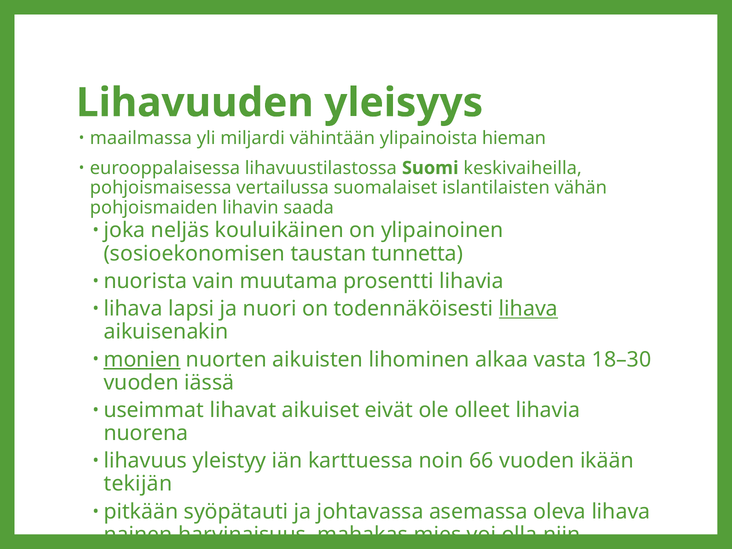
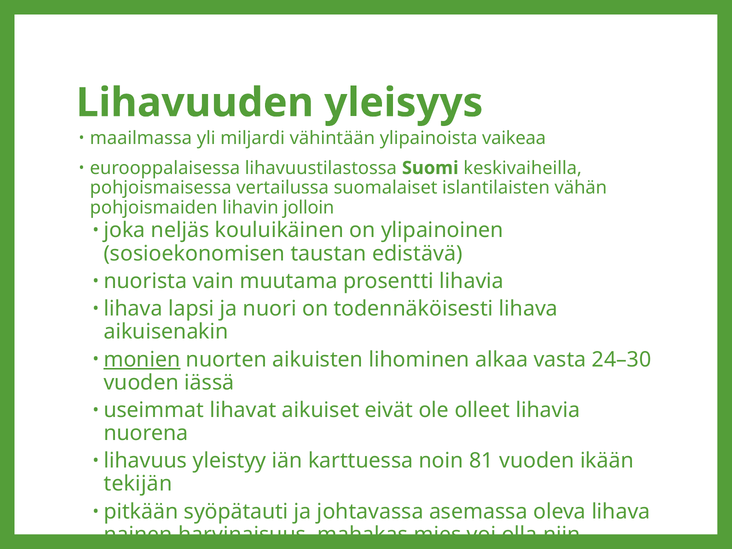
hieman: hieman -> vaikeaa
saada: saada -> jolloin
tunnetta: tunnetta -> edistävä
lihava at (528, 309) underline: present -> none
18–30: 18–30 -> 24–30
66: 66 -> 81
